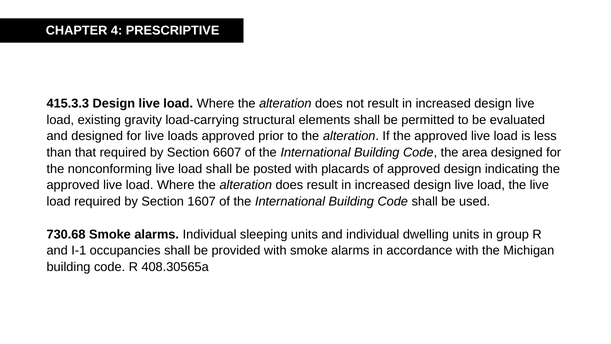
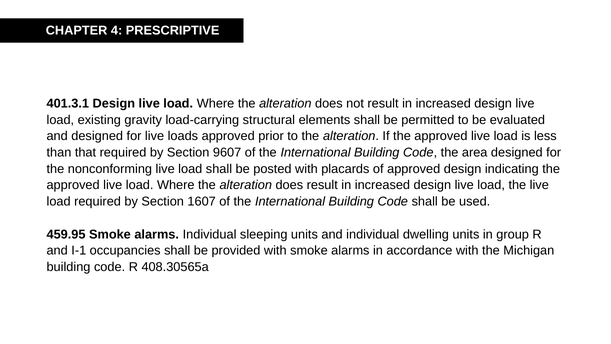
415.3.3: 415.3.3 -> 401.3.1
6607: 6607 -> 9607
730.68: 730.68 -> 459.95
